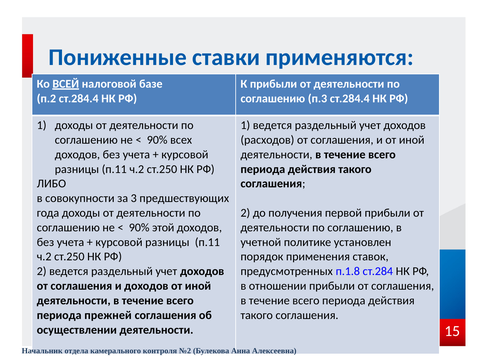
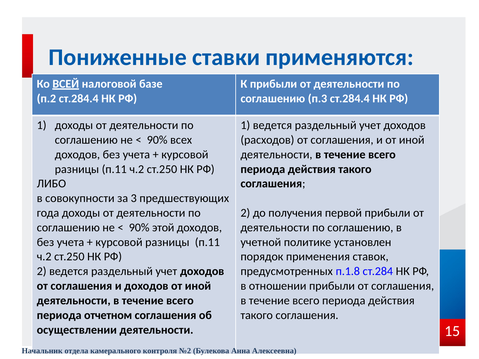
прежней: прежней -> отчетном
